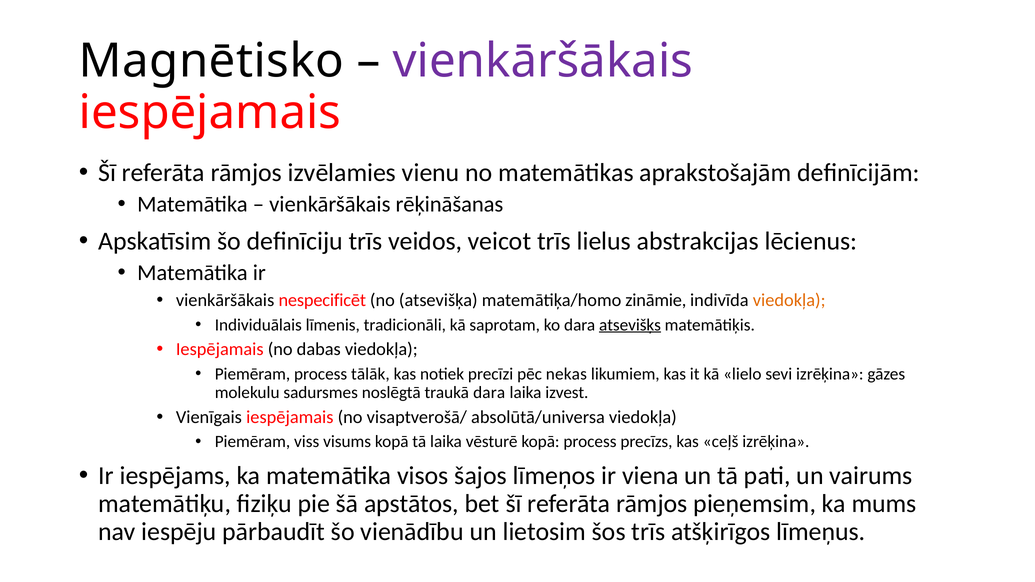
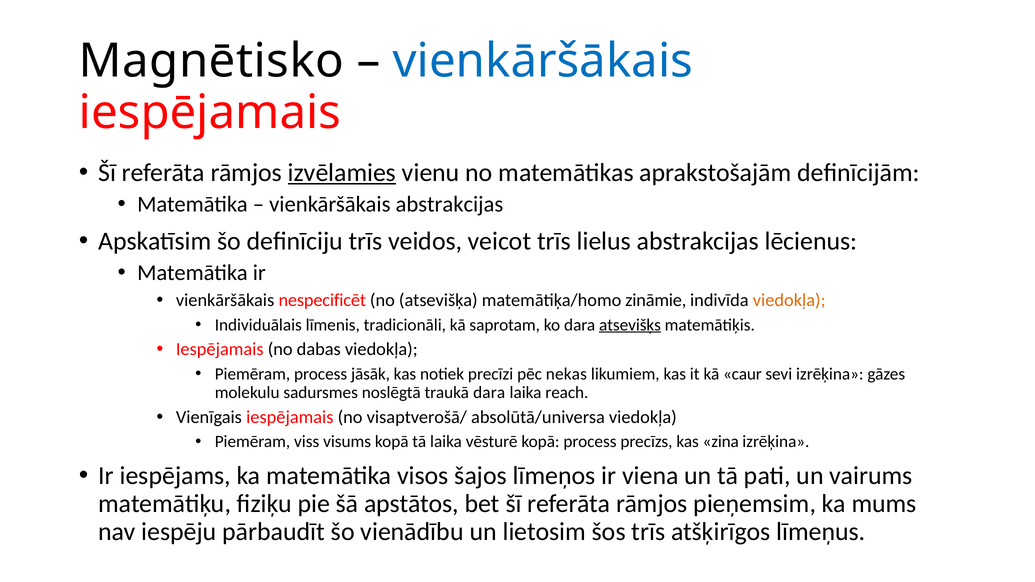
vienkāršākais at (543, 61) colour: purple -> blue
izvēlamies underline: none -> present
vienkāršākais rēķināšanas: rēķināšanas -> abstrakcijas
tālāk: tālāk -> jāsāk
lielo: lielo -> caur
izvest: izvest -> reach
ceļš: ceļš -> zina
